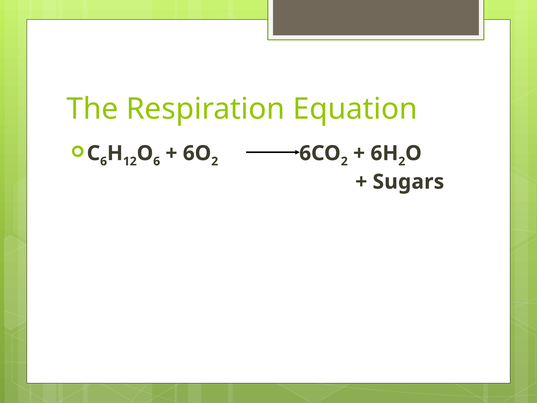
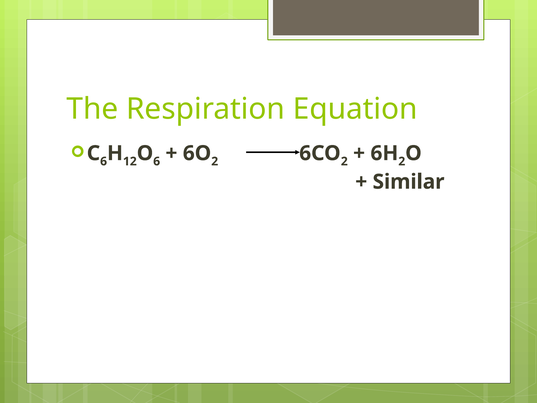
Sugars: Sugars -> Similar
